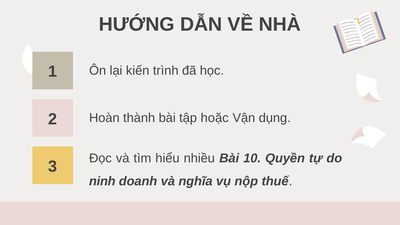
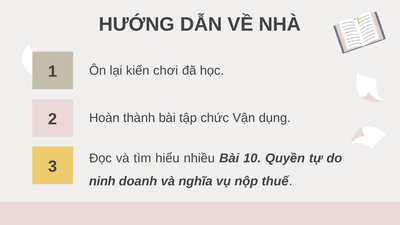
trình: trình -> chơi
hoặc: hoặc -> chức
